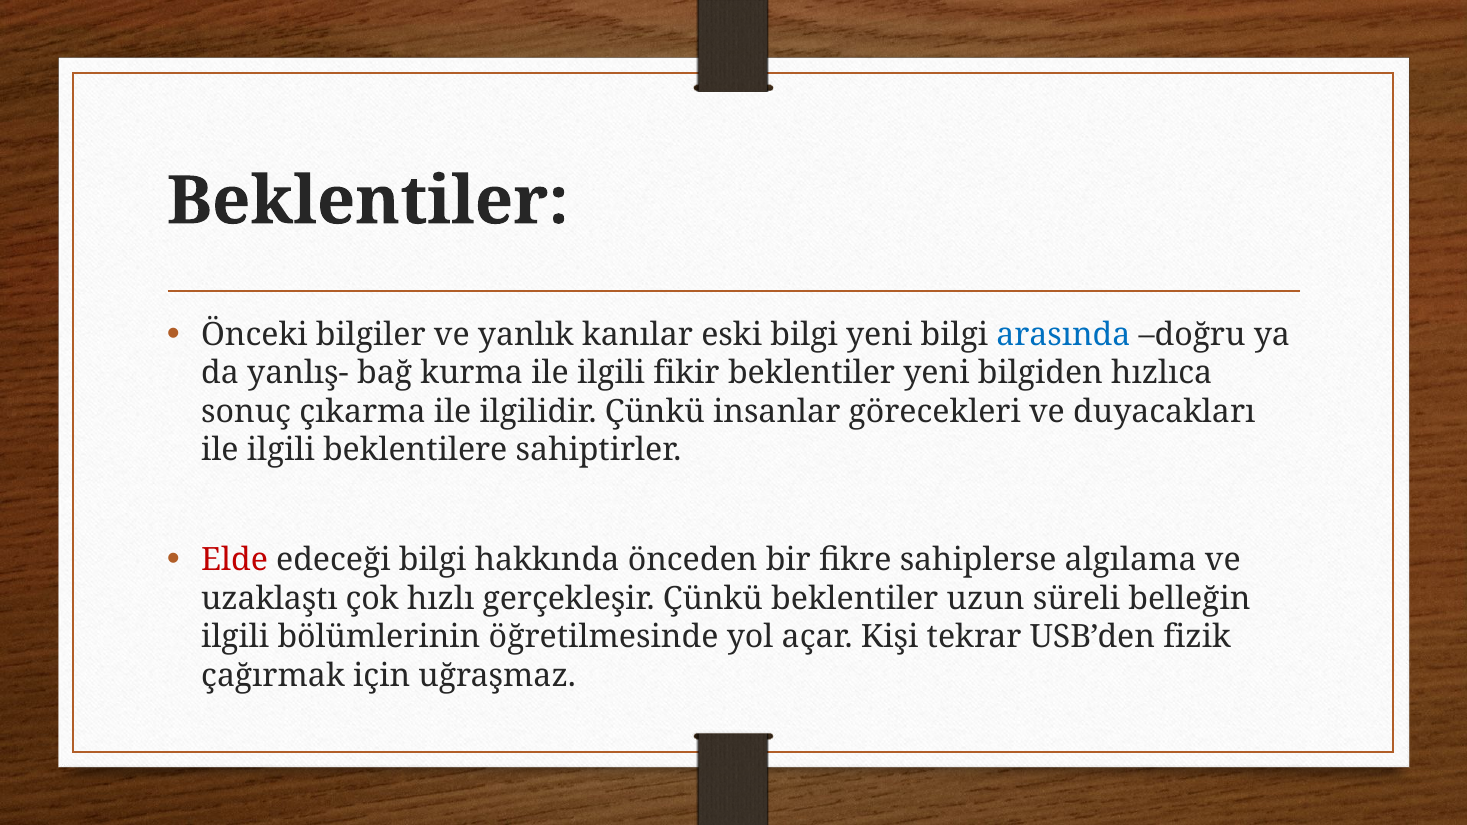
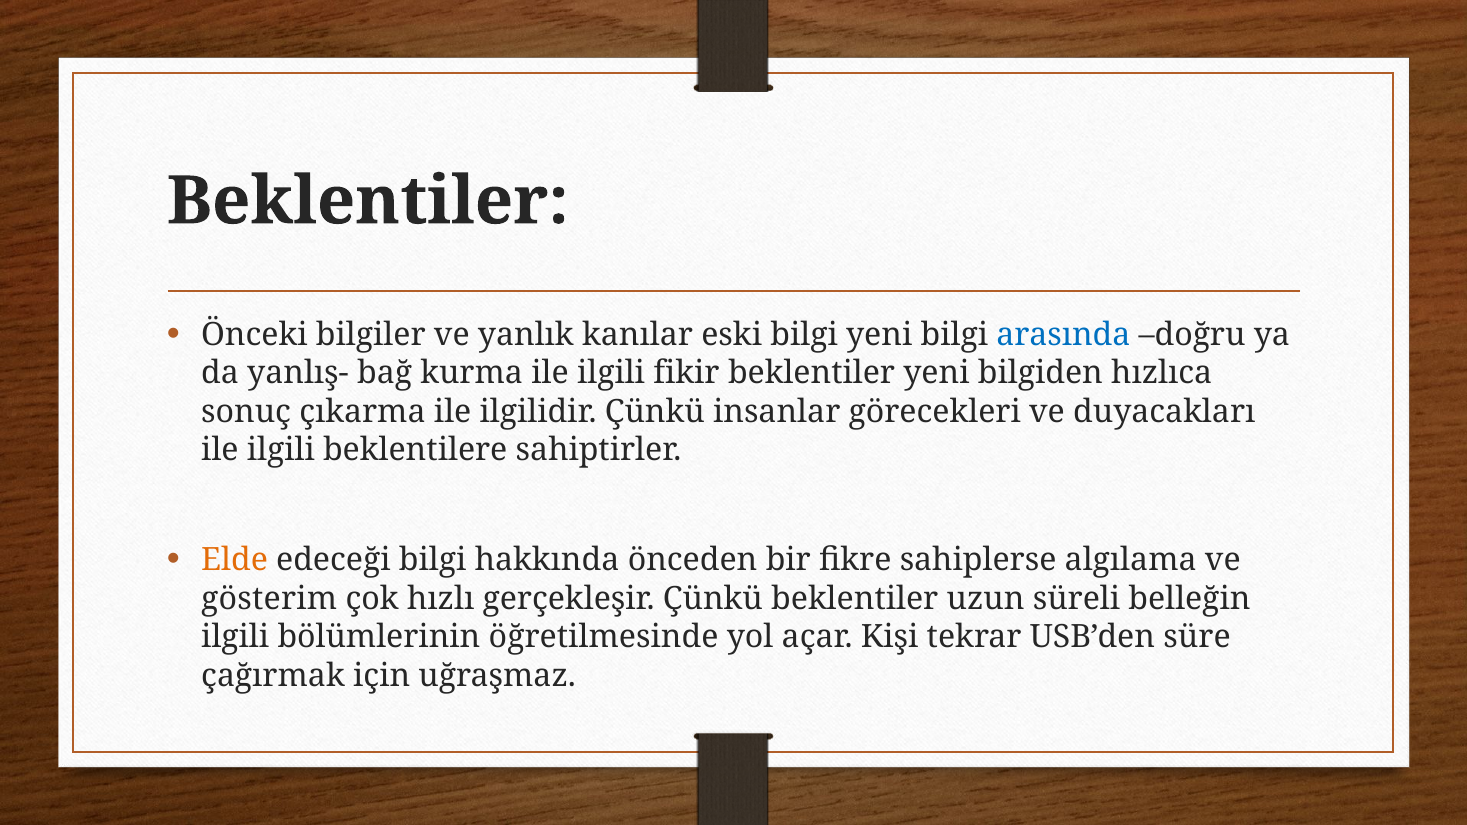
Elde colour: red -> orange
uzaklaştı: uzaklaştı -> gösterim
fizik: fizik -> süre
